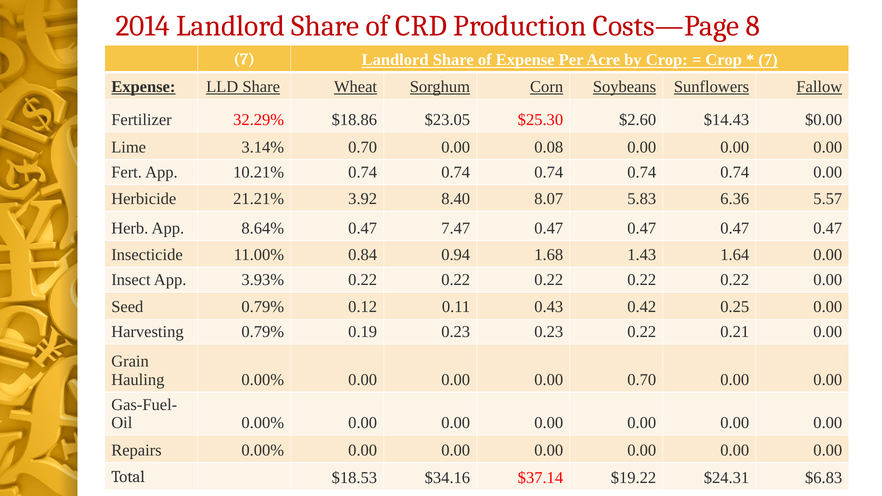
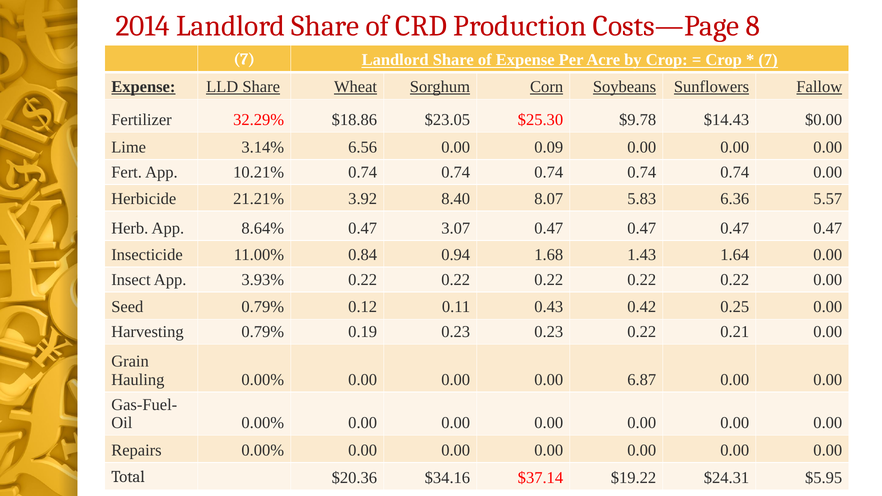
$2.60: $2.60 -> $9.78
3.14% 0.70: 0.70 -> 6.56
0.08: 0.08 -> 0.09
7.47: 7.47 -> 3.07
0.00 0.70: 0.70 -> 6.87
$18.53: $18.53 -> $20.36
$6.83: $6.83 -> $5.95
